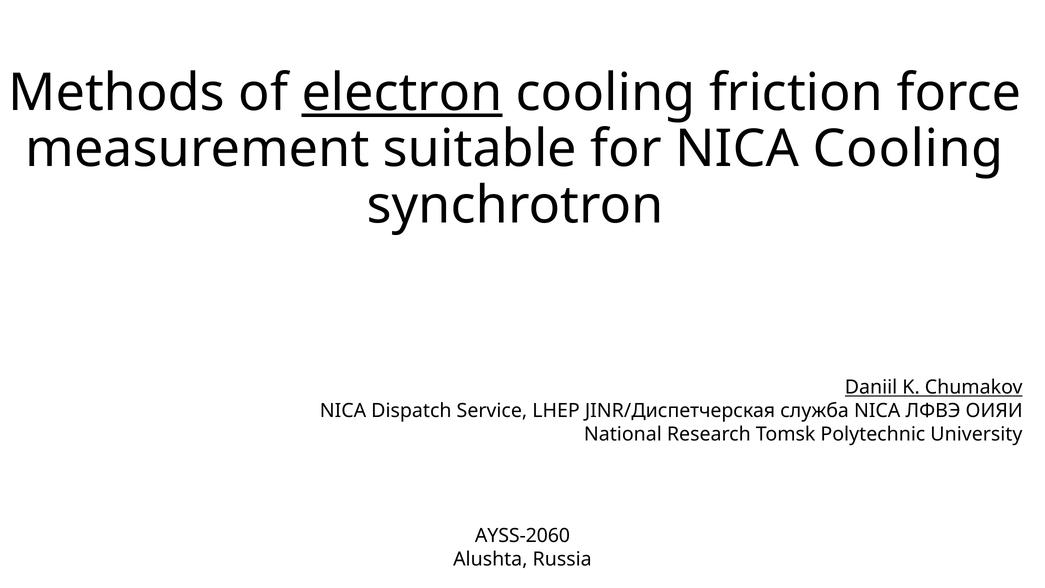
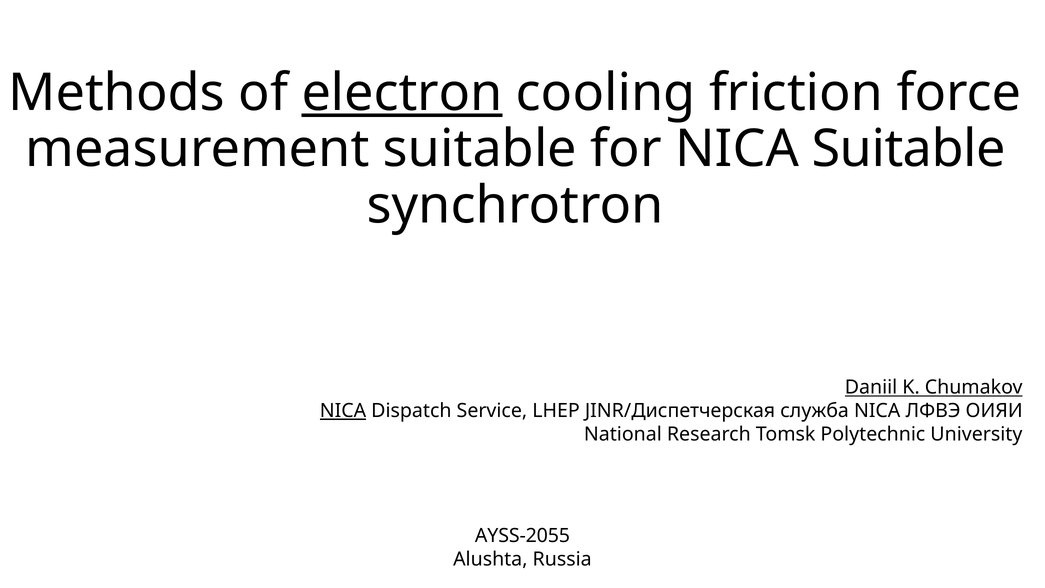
NICA Cooling: Cooling -> Suitable
NICA at (343, 411) underline: none -> present
AYSS-2060: AYSS-2060 -> AYSS-2055
